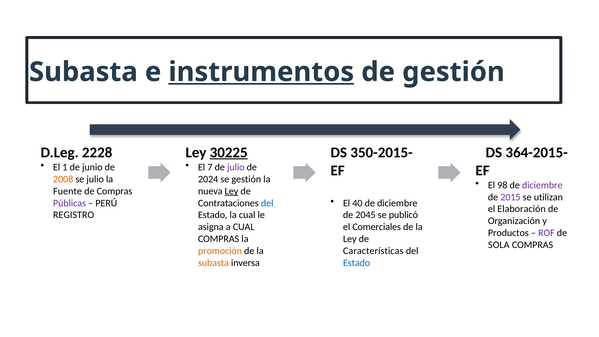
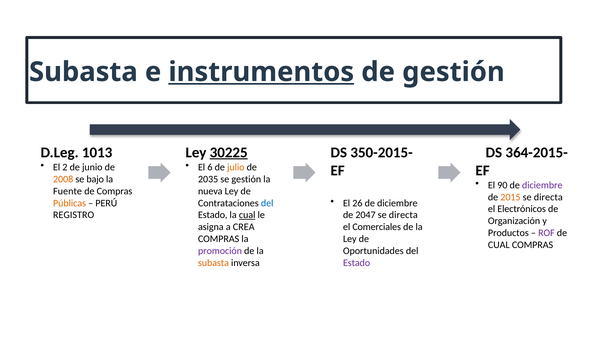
2228: 2228 -> 1013
1: 1 -> 2
7: 7 -> 6
julio at (236, 167) colour: purple -> orange
se julio: julio -> bajo
2024: 2024 -> 2035
98: 98 -> 90
Ley at (232, 191) underline: present -> none
2015 colour: purple -> orange
utilizan at (548, 197): utilizan -> directa
40: 40 -> 26
Públicas colour: purple -> orange
Elaboración: Elaboración -> Electrónicos
cual at (247, 215) underline: none -> present
2045: 2045 -> 2047
publicó at (403, 215): publicó -> directa
a CUAL: CUAL -> CREA
SOLA at (499, 245): SOLA -> CUAL
promoción colour: orange -> purple
Características: Características -> Oportunidades
Estado at (357, 263) colour: blue -> purple
